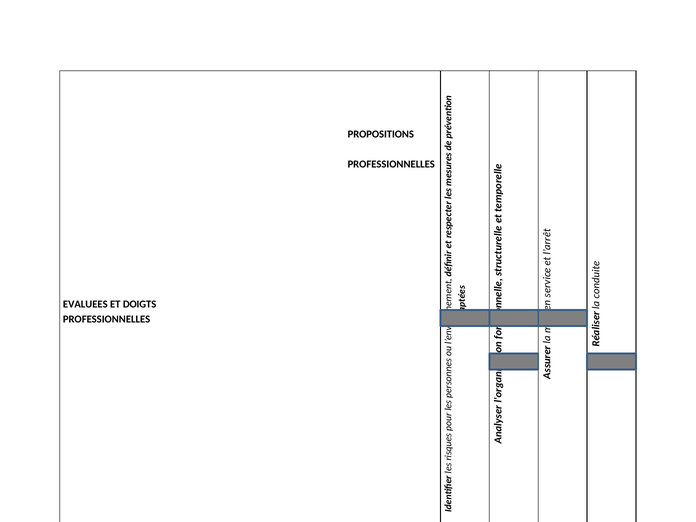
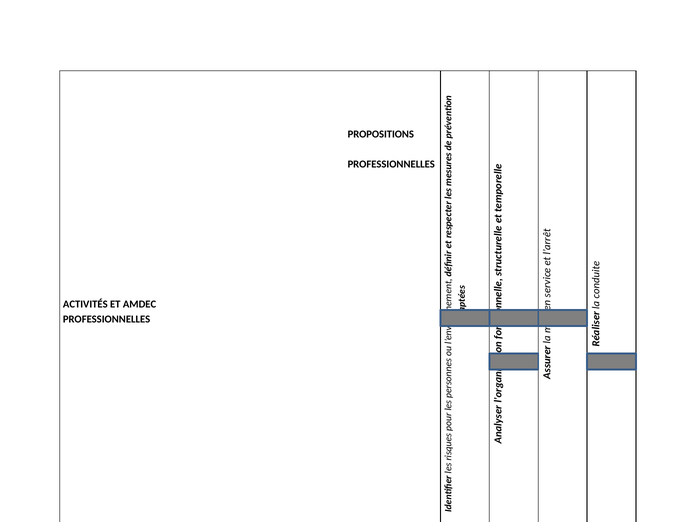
EVALUEES: EVALUEES -> ACTIVITÉS
DOIGTS: DOIGTS -> AMDEC
